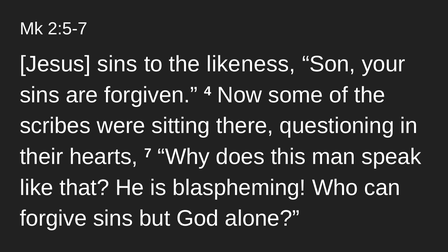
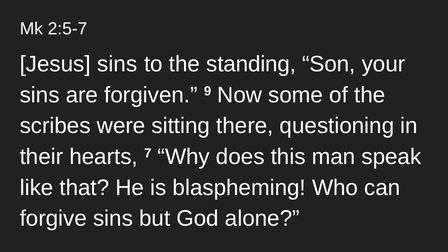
likeness: likeness -> standing
4: 4 -> 9
